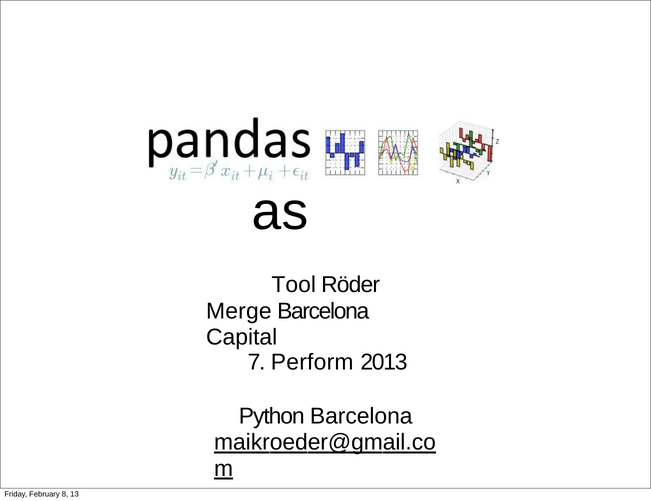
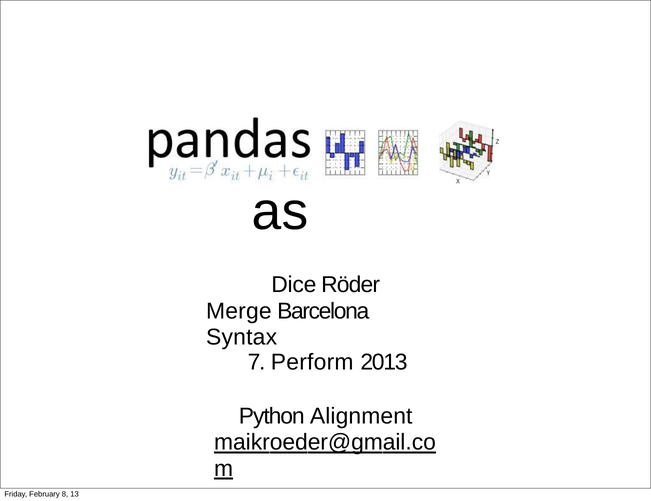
Tool: Tool -> Dice
Capital: Capital -> Syntax
Python Barcelona: Barcelona -> Alignment
